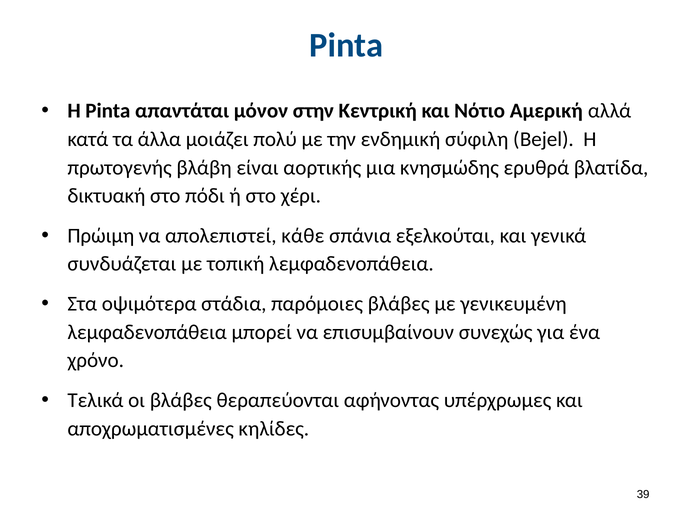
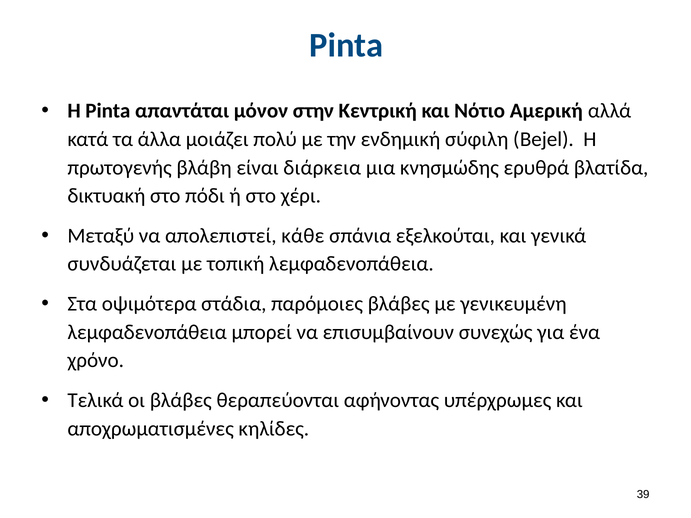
αορτικής: αορτικής -> διάρκεια
Πρώιμη: Πρώιμη -> Μεταξύ
